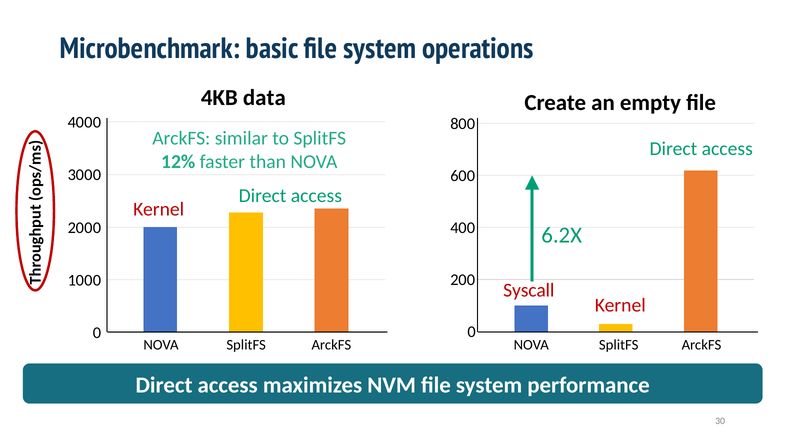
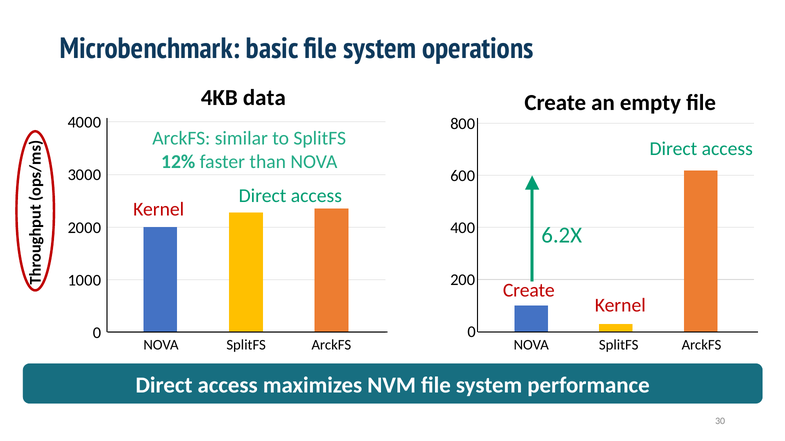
Syscall at (529, 291): Syscall -> Create
